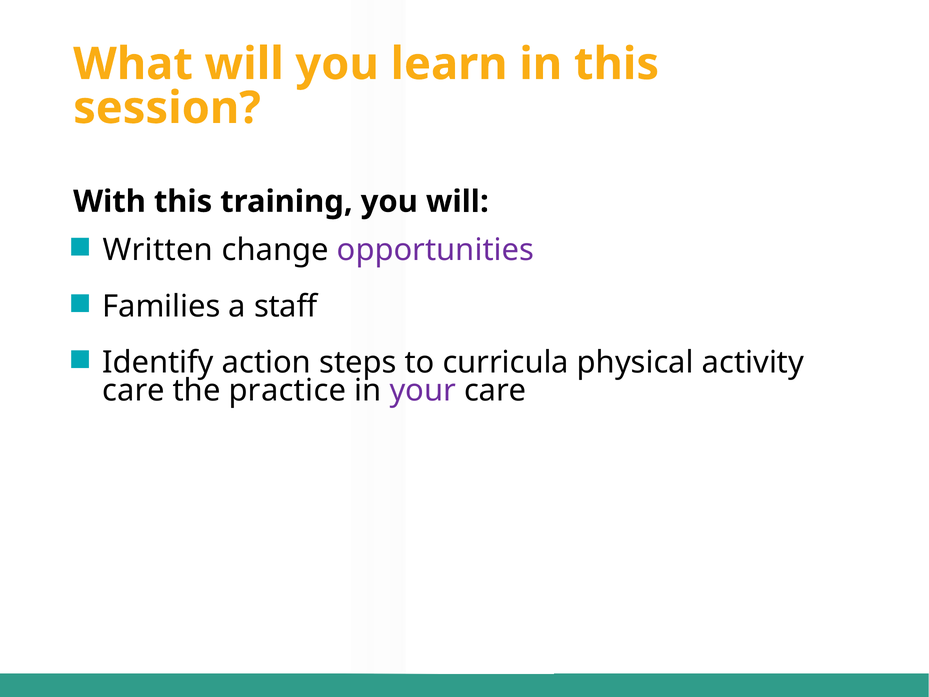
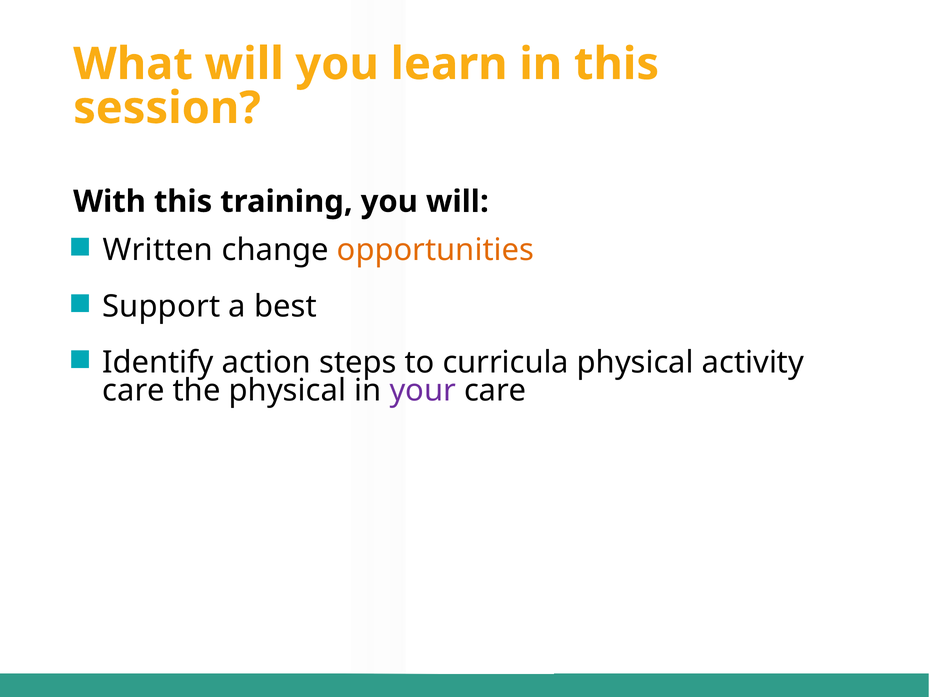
opportunities colour: purple -> orange
Families: Families -> Support
staff: staff -> best
the practice: practice -> physical
